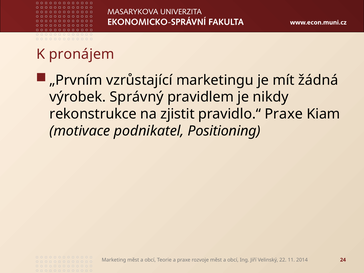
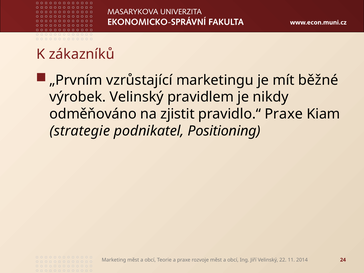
pronájem: pronájem -> zákazníků
žádná: žádná -> běžné
výrobek Správný: Správný -> Velinský
rekonstrukce: rekonstrukce -> odměňováno
motivace: motivace -> strategie
